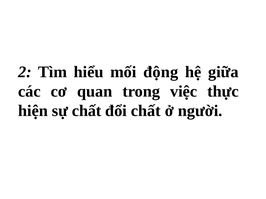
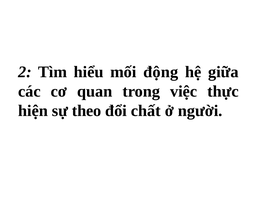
sự chất: chất -> theo
